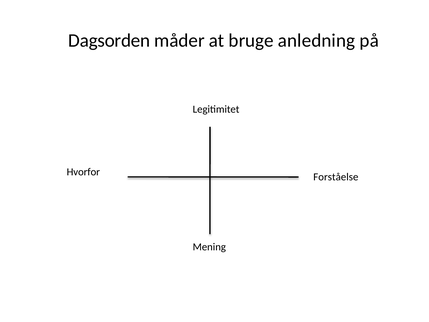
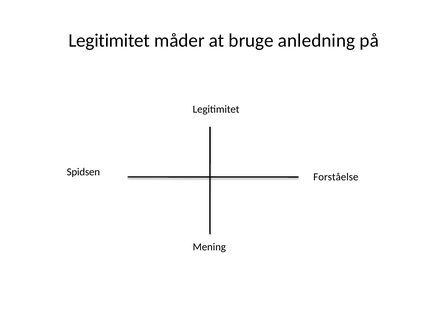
Dagsorden at (109, 40): Dagsorden -> Legitimitet
Hvorfor: Hvorfor -> Spidsen
